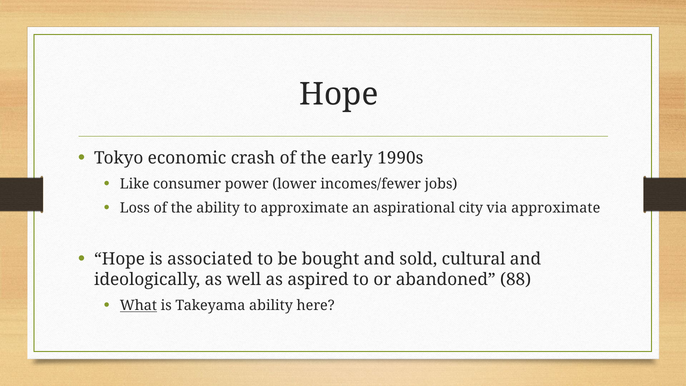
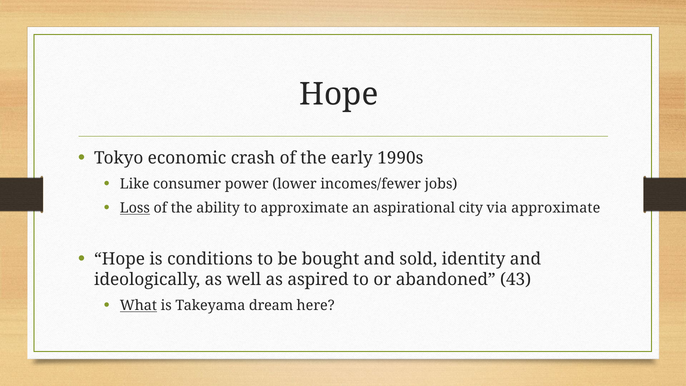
Loss underline: none -> present
associated: associated -> conditions
cultural: cultural -> identity
88: 88 -> 43
Takeyama ability: ability -> dream
